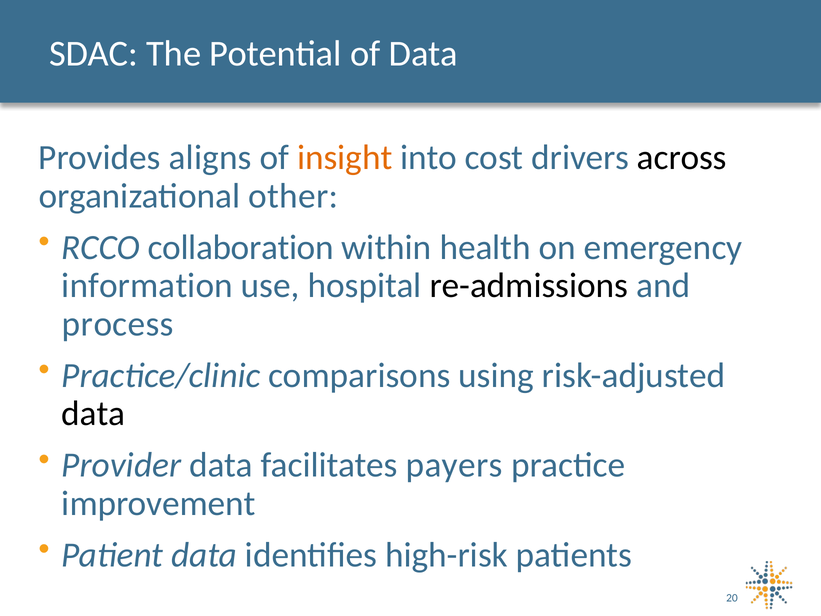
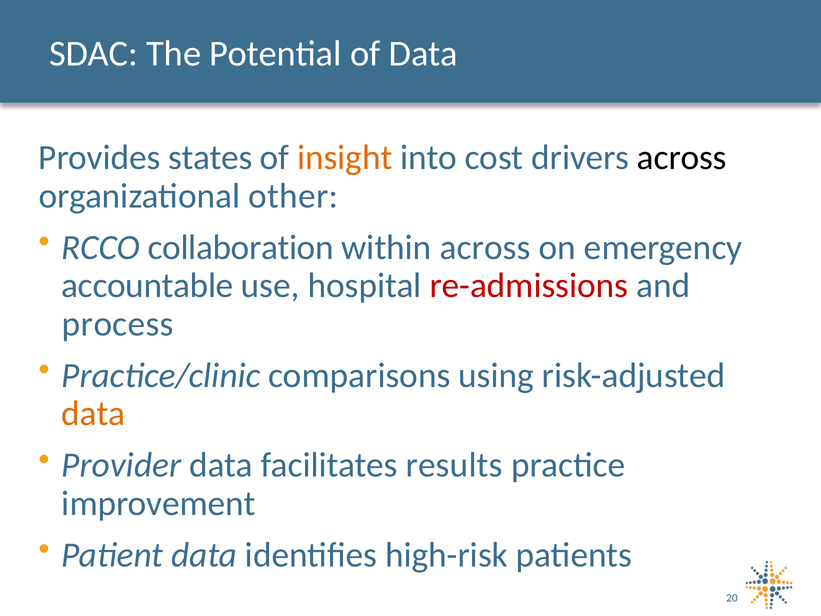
aligns: aligns -> states
within health: health -> across
information: information -> accountable
re-admissions colour: black -> red
data at (93, 414) colour: black -> orange
payers: payers -> results
